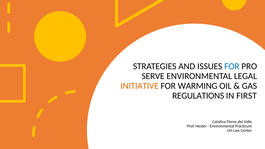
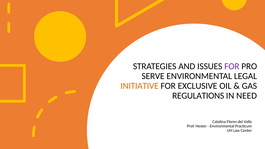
FOR at (232, 66) colour: blue -> purple
WARMING: WARMING -> EXCLUSIVE
FIRST: FIRST -> NEED
